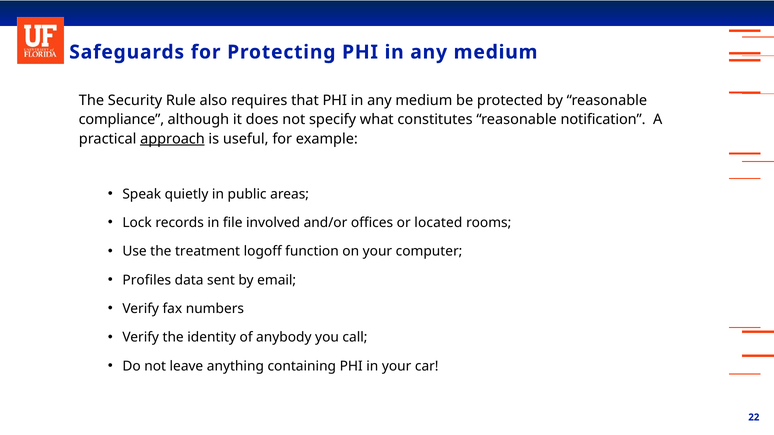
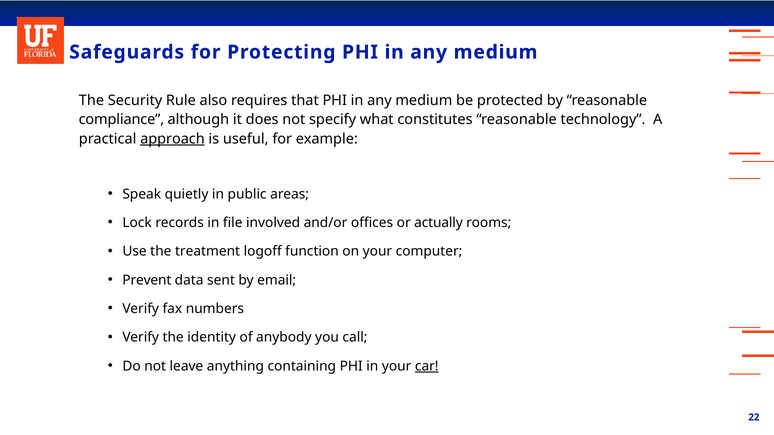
notification: notification -> technology
located: located -> actually
Profiles: Profiles -> Prevent
car underline: none -> present
